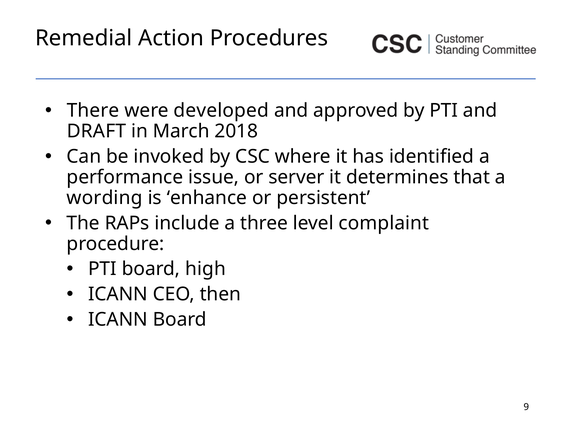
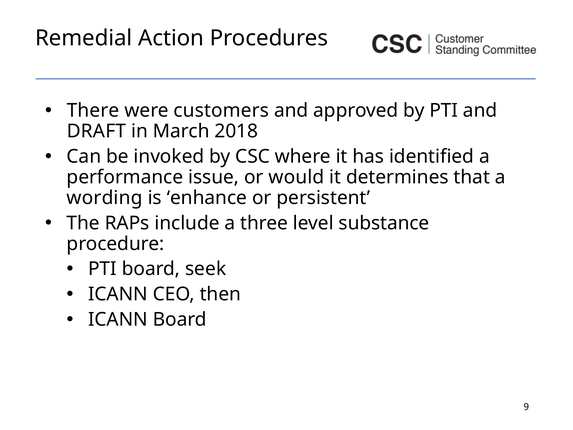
developed: developed -> customers
server: server -> would
complaint: complaint -> substance
high: high -> seek
